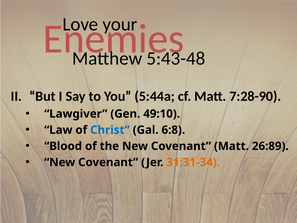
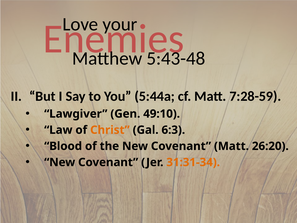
7:28-90: 7:28-90 -> 7:28-59
Christ colour: blue -> orange
6:8: 6:8 -> 6:3
26:89: 26:89 -> 26:20
